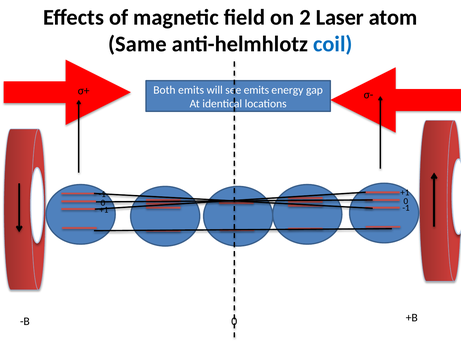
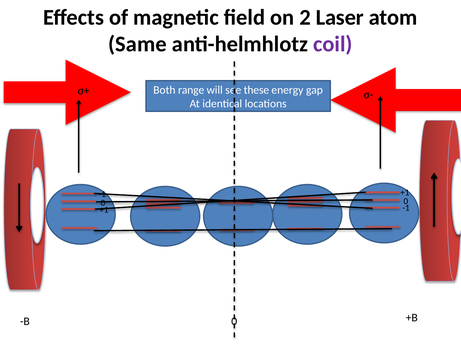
coil colour: blue -> purple
Both emits: emits -> range
emits at (256, 90): emits -> these
